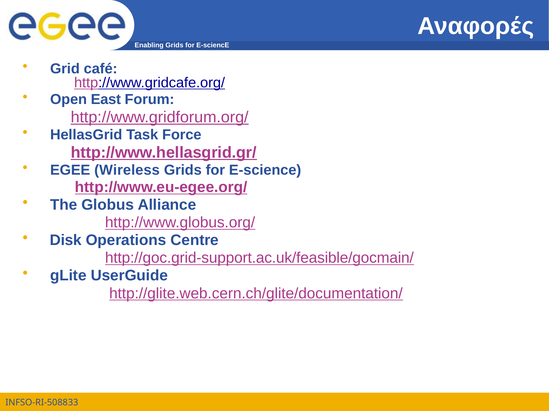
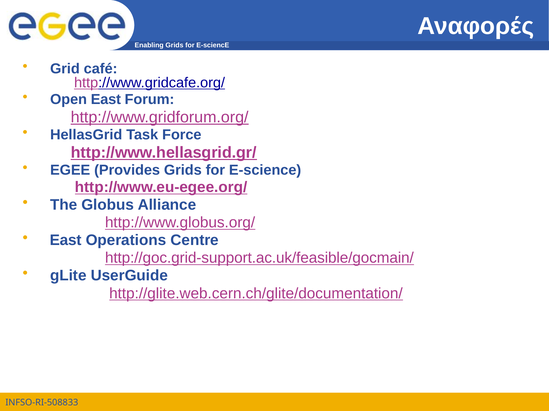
Wireless: Wireless -> Provides
Disk at (66, 241): Disk -> East
